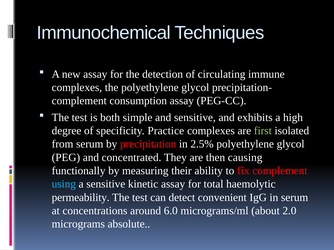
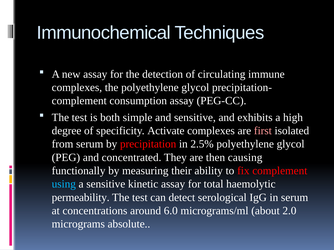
Practice: Practice -> Activate
first colour: light green -> pink
convenient: convenient -> serological
